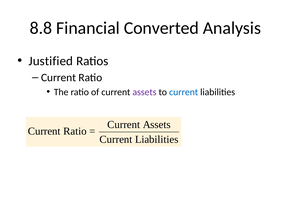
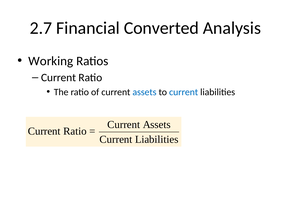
8.8: 8.8 -> 2.7
Justified: Justified -> Working
assets at (144, 92) colour: purple -> blue
